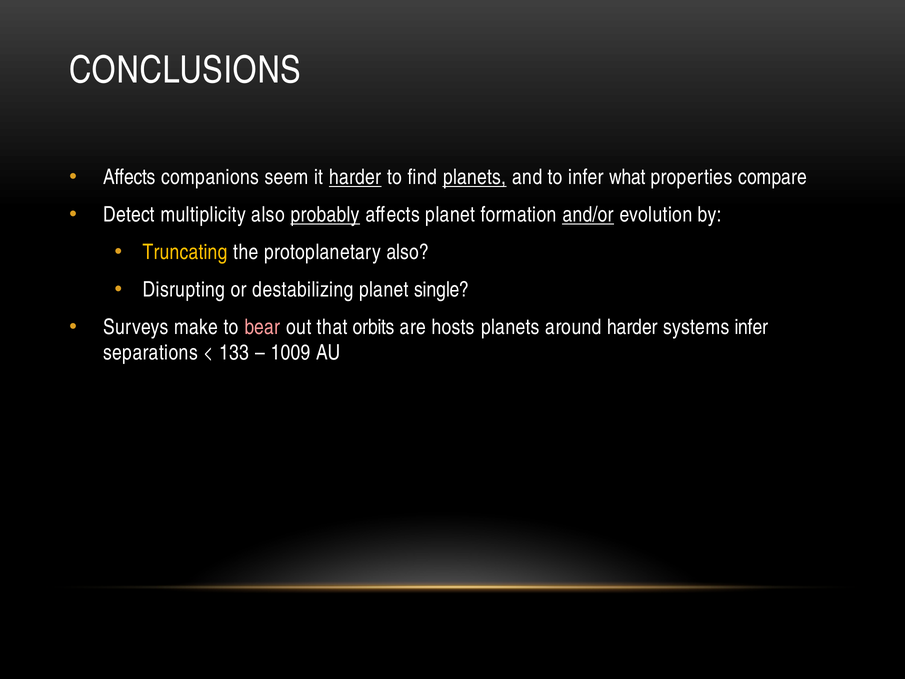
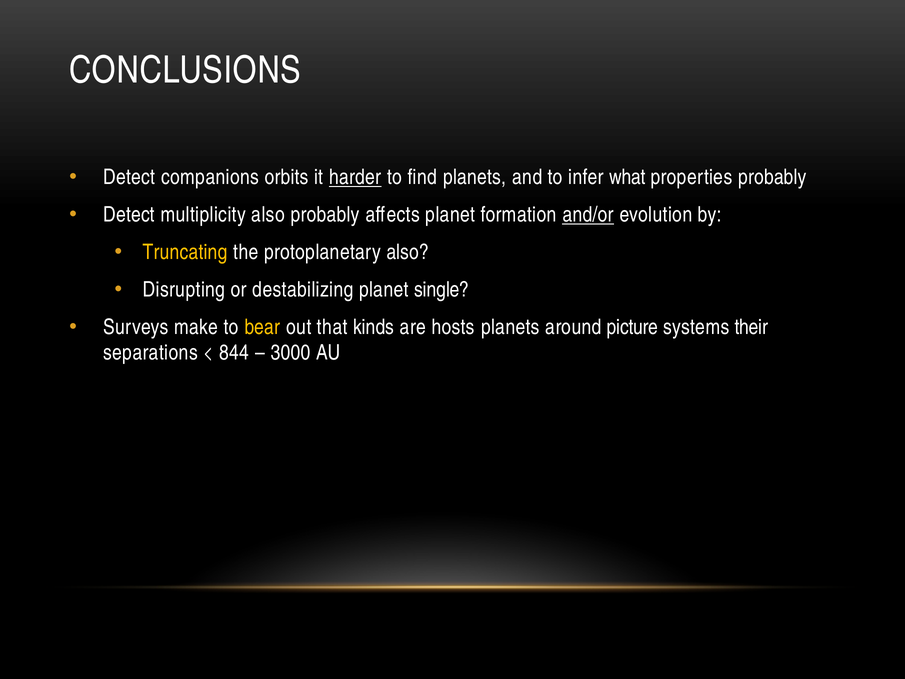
Affects at (129, 177): Affects -> Detect
seem: seem -> orbits
planets at (475, 177) underline: present -> none
properties compare: compare -> probably
probably at (325, 215) underline: present -> none
bear colour: pink -> yellow
orbits: orbits -> kinds
around harder: harder -> picture
systems infer: infer -> their
133: 133 -> 844
1009: 1009 -> 3000
